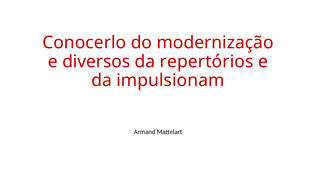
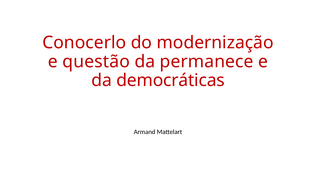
diversos: diversos -> questão
repertórios: repertórios -> permanece
impulsionam: impulsionam -> democráticas
